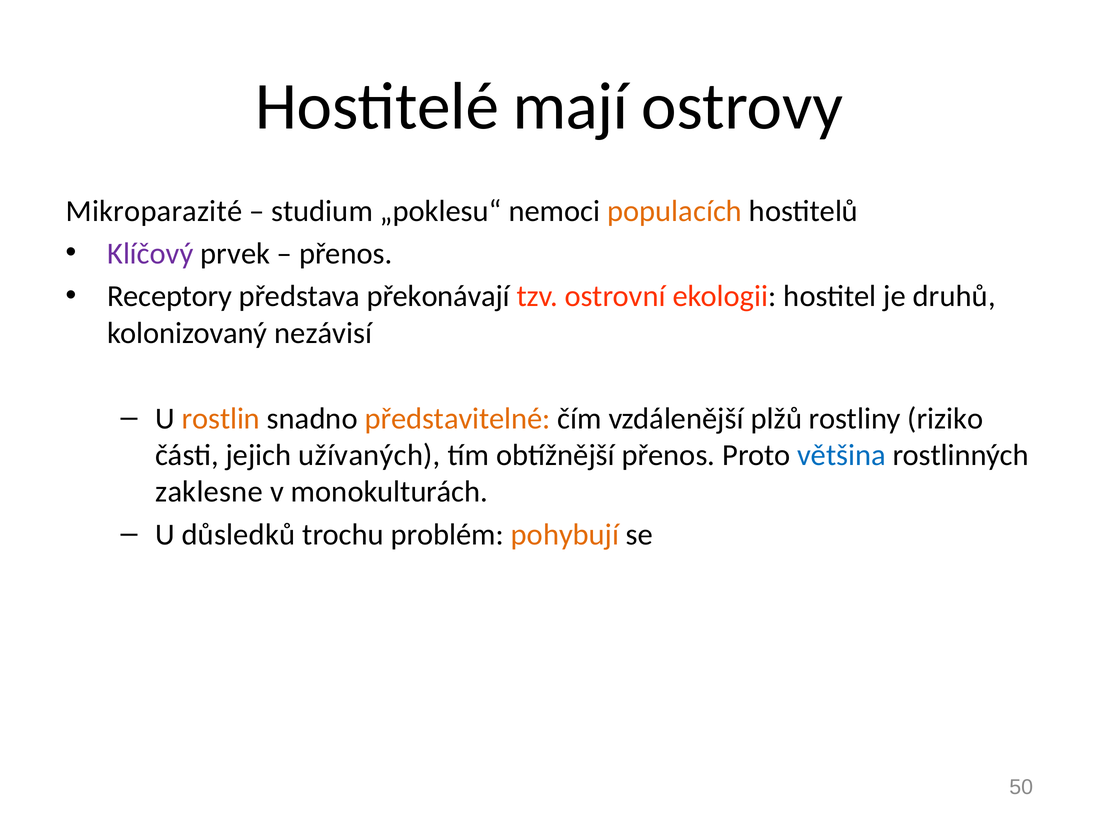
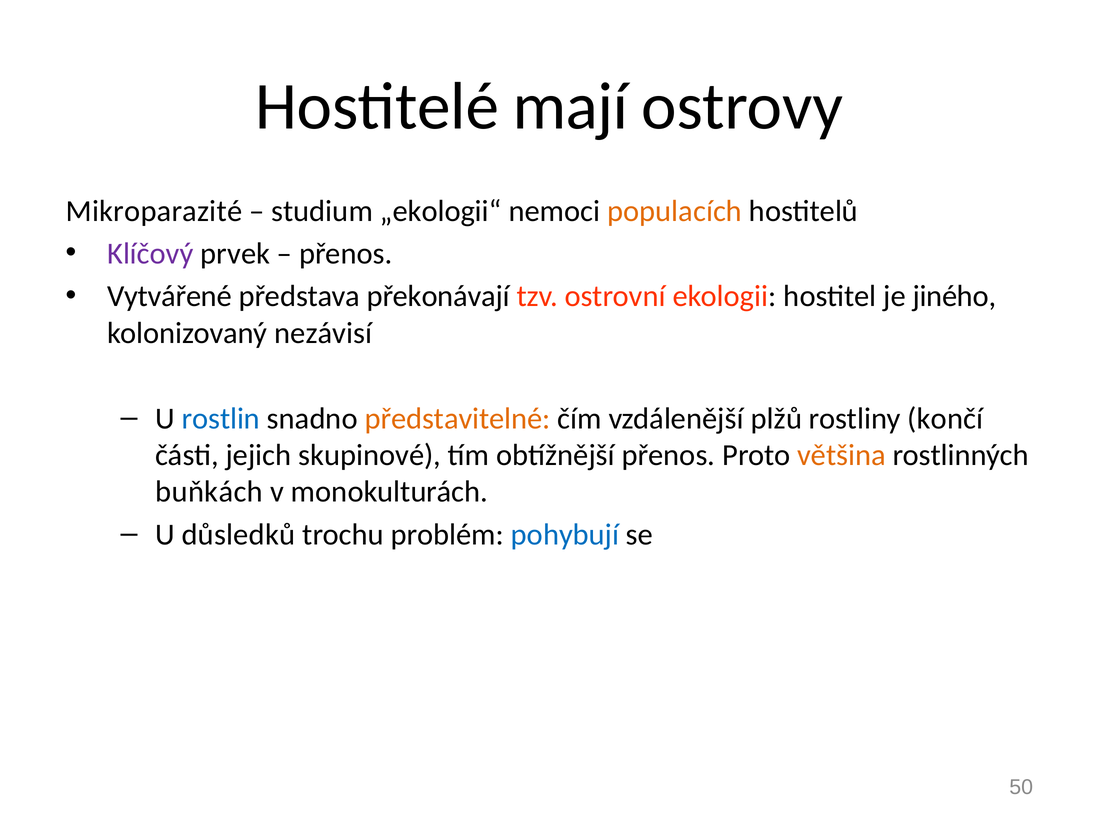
„poklesu“: „poklesu“ -> „ekologii“
Receptory: Receptory -> Vytvářené
druhů: druhů -> jiného
rostlin colour: orange -> blue
riziko: riziko -> končí
užívaných: užívaných -> skupinové
většina colour: blue -> orange
zaklesne: zaklesne -> buňkách
pohybují colour: orange -> blue
